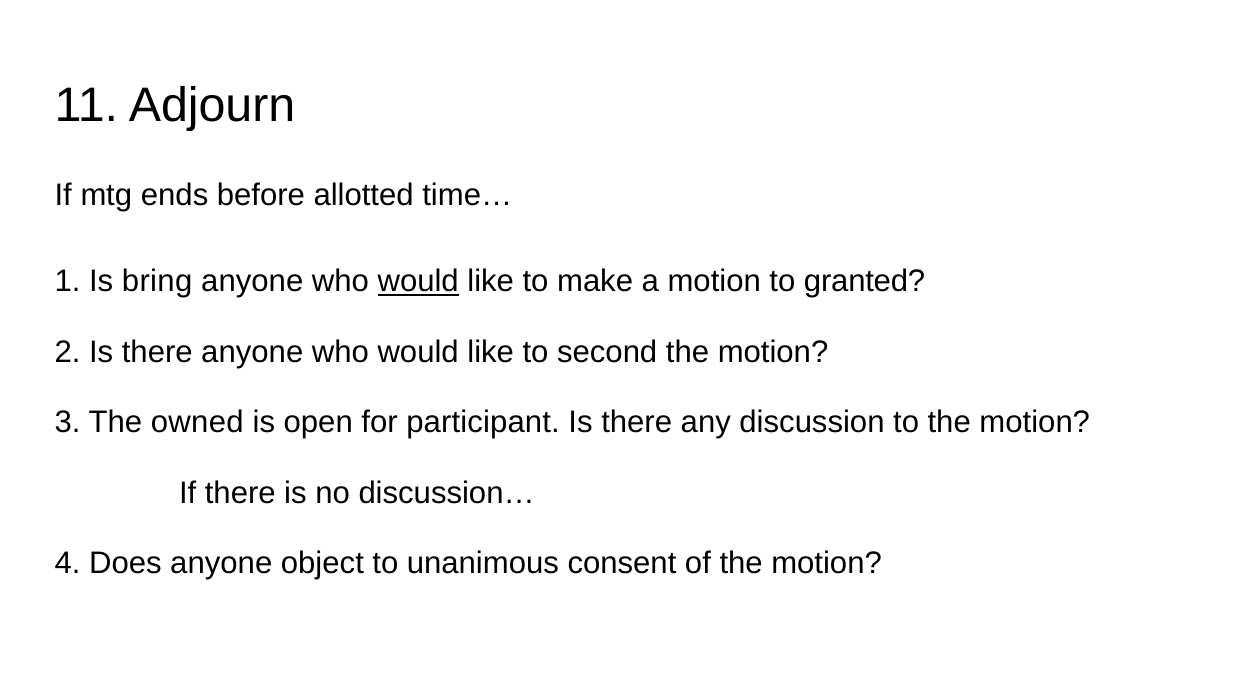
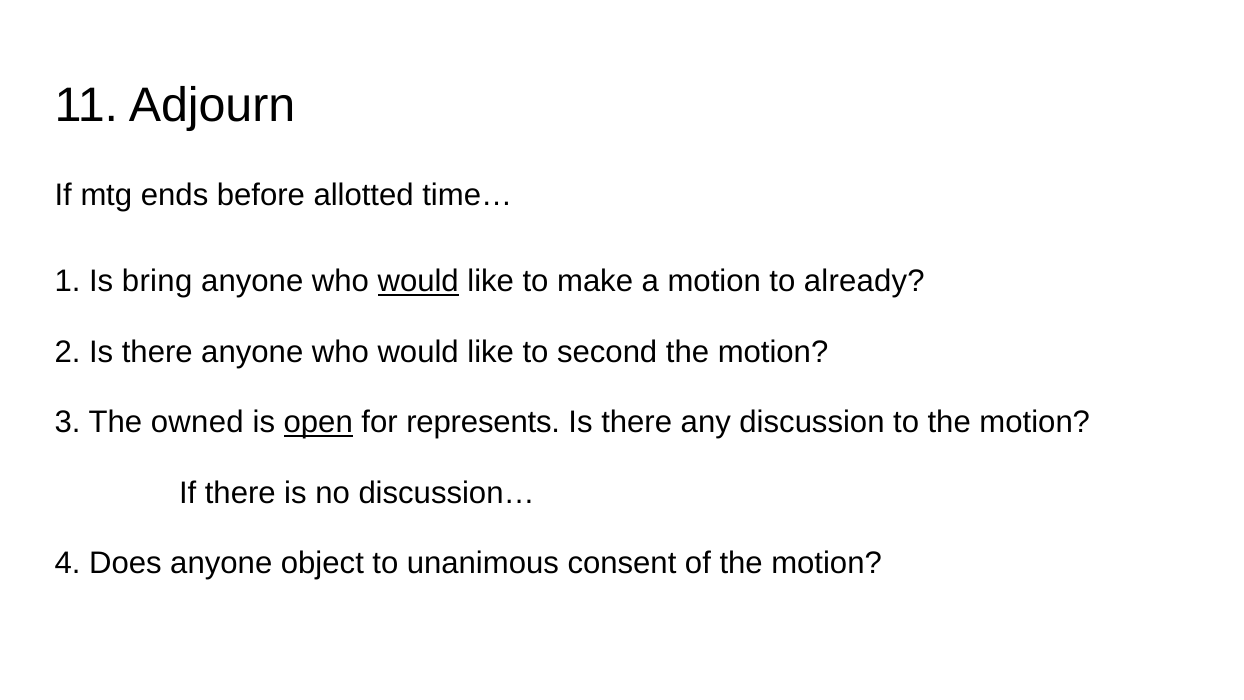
granted: granted -> already
open underline: none -> present
participant: participant -> represents
